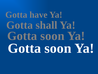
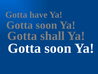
shall at (46, 25): shall -> soon
soon at (52, 36): soon -> shall
